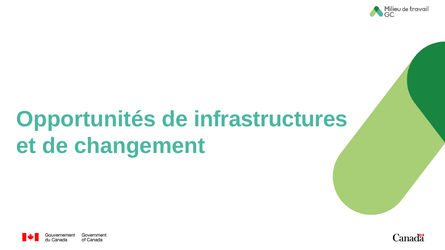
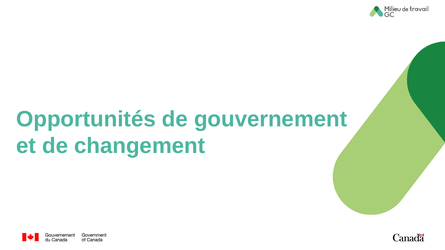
infrastructures: infrastructures -> gouvernement
